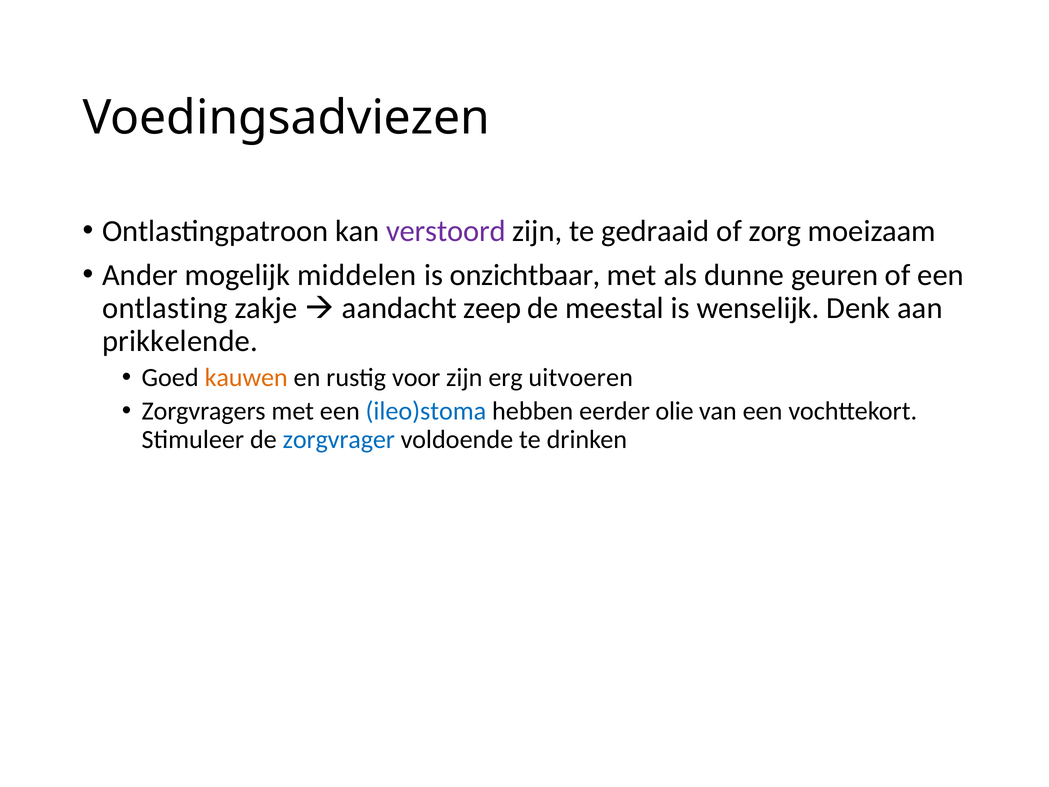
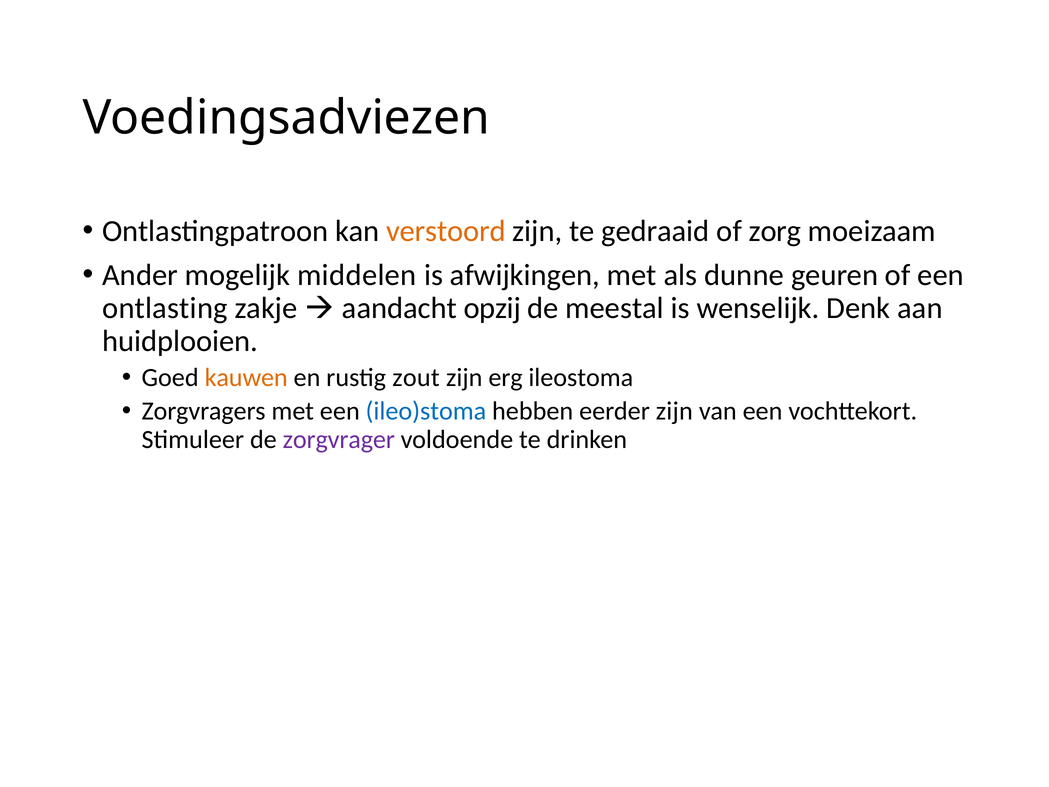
verstoord colour: purple -> orange
onzichtbaar: onzichtbaar -> afwijkingen
zeep: zeep -> opzij
prikkelende: prikkelende -> huidplooien
voor: voor -> zout
uitvoeren: uitvoeren -> ileostoma
eerder olie: olie -> zijn
zorgvrager colour: blue -> purple
